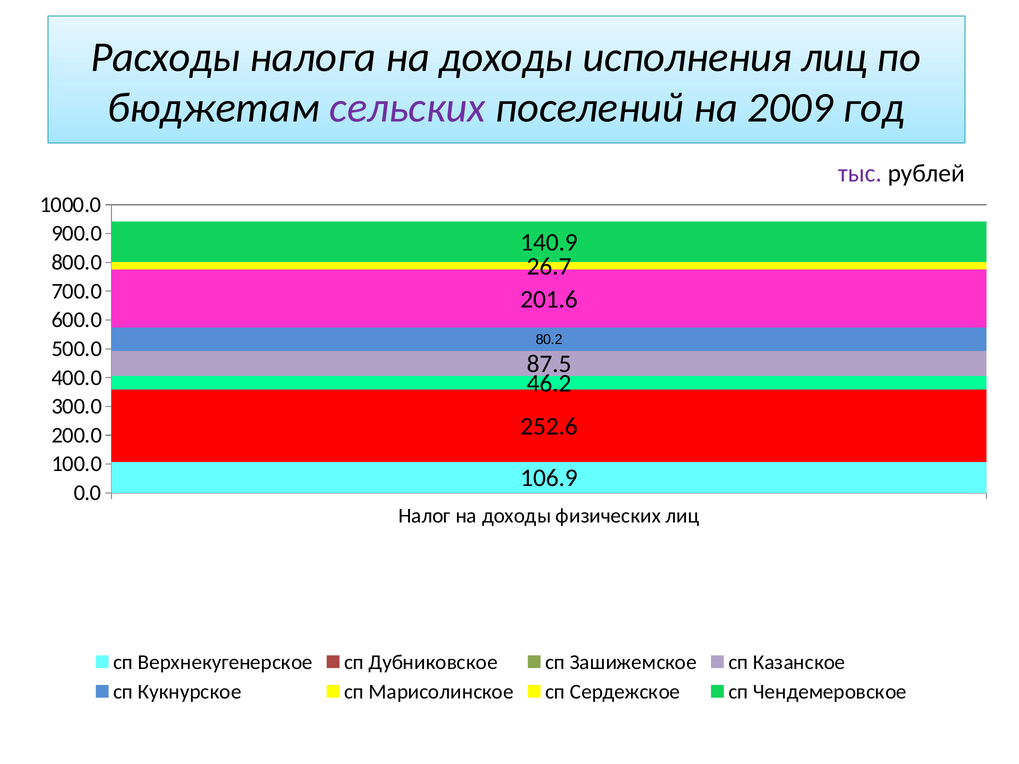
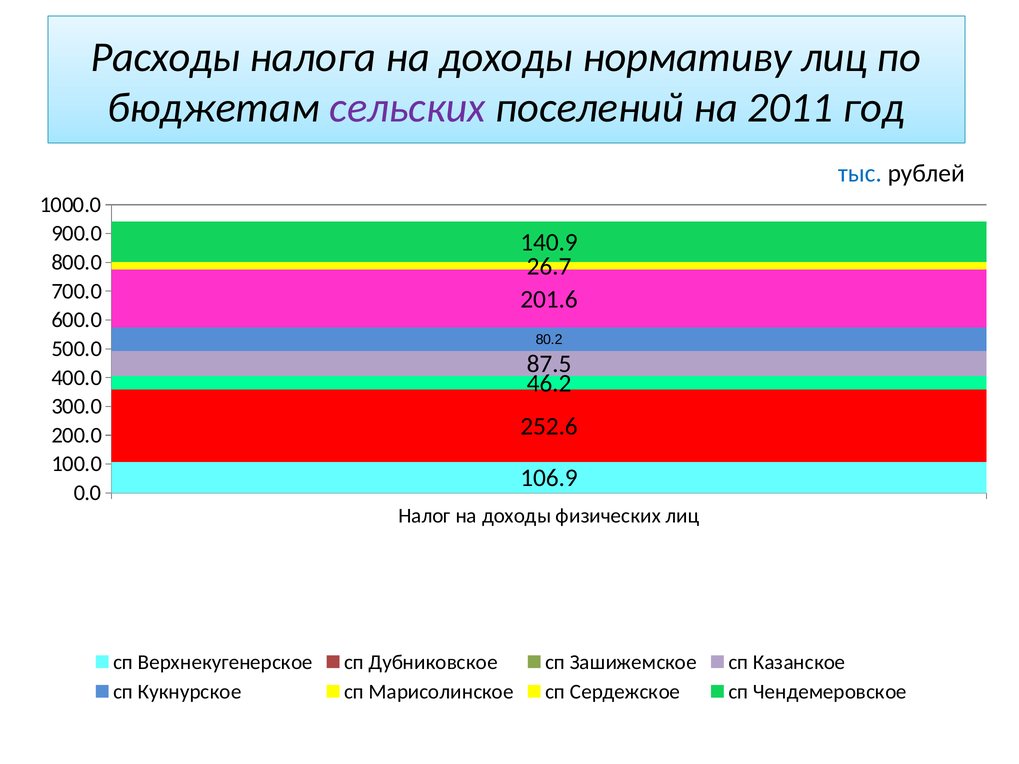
исполнения: исполнения -> нормативу
2009: 2009 -> 2011
тыс colour: purple -> blue
